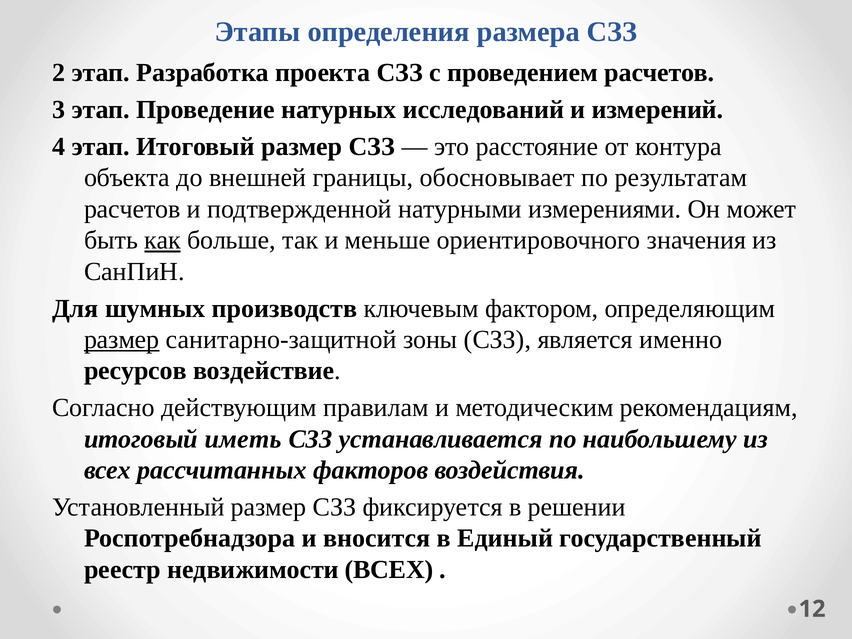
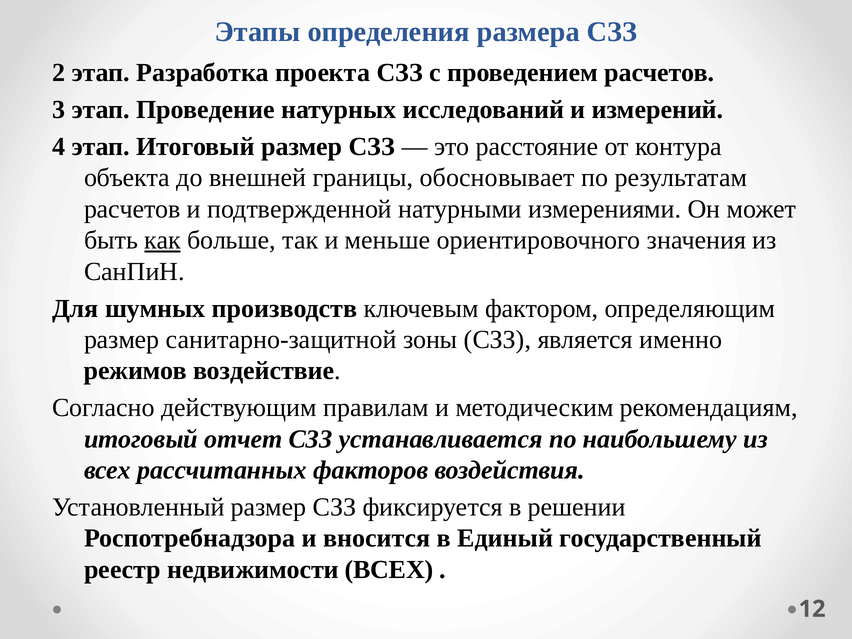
размер at (122, 340) underline: present -> none
ресурсов: ресурсов -> режимов
иметь: иметь -> отчет
